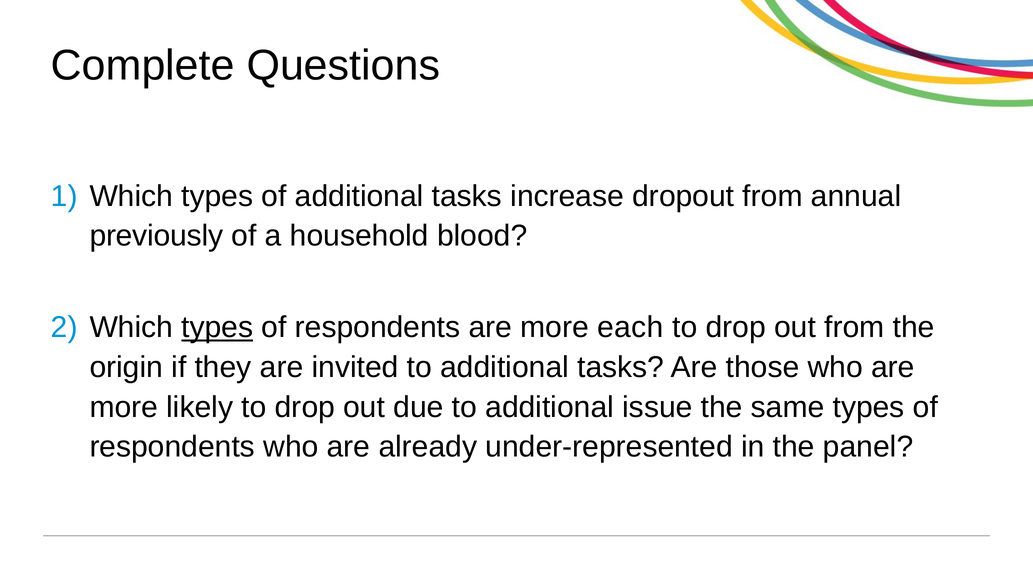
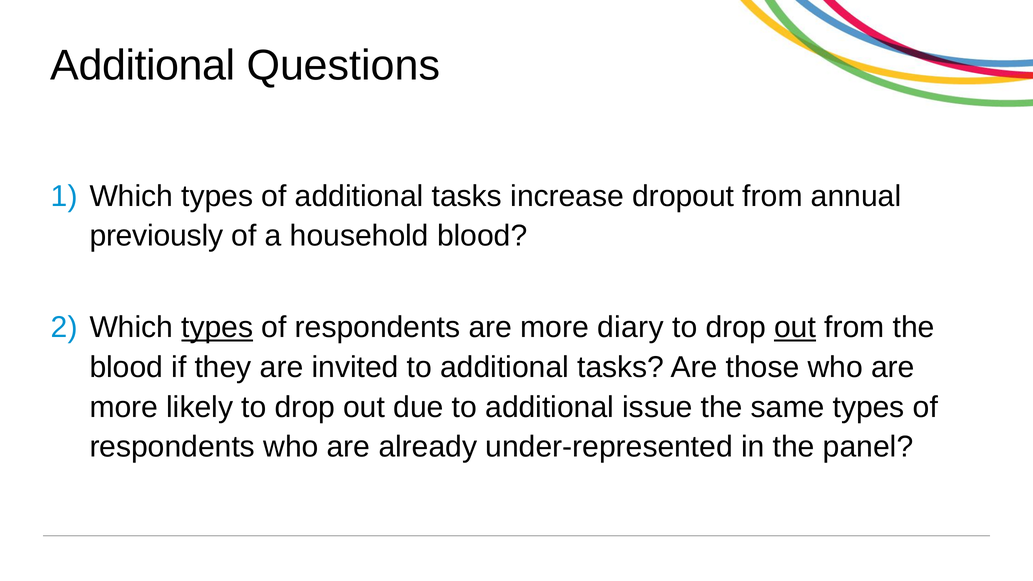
Complete at (143, 66): Complete -> Additional
each: each -> diary
out at (795, 328) underline: none -> present
origin at (126, 367): origin -> blood
